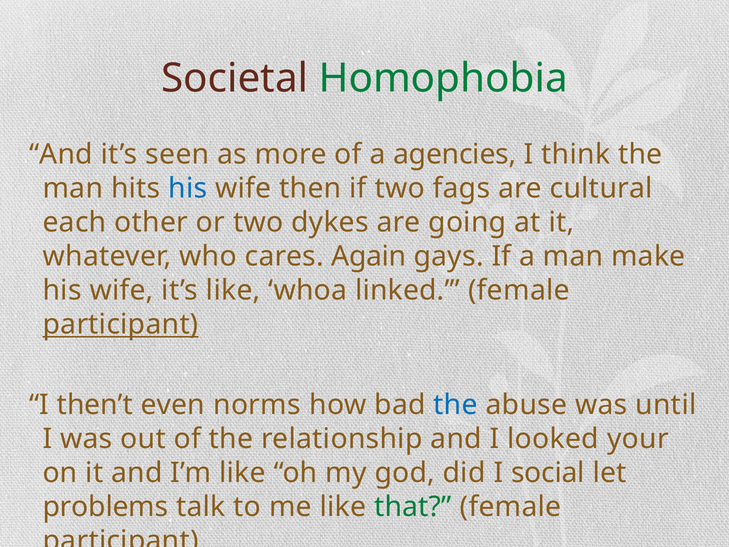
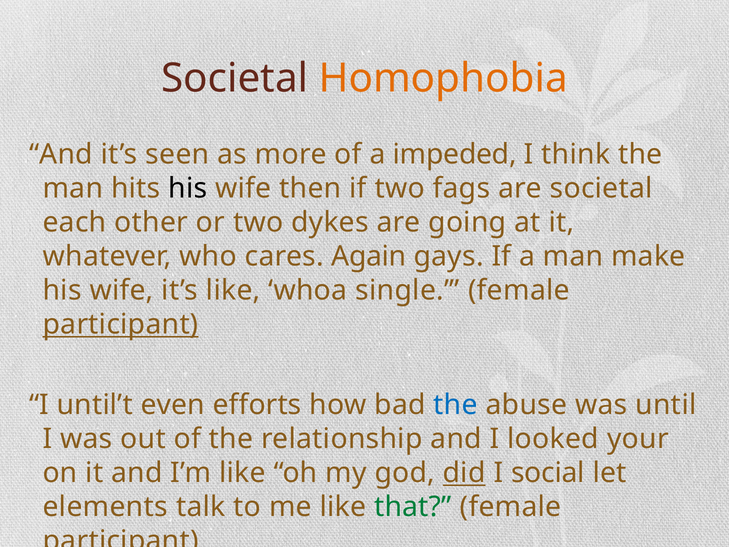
Homophobia colour: green -> orange
agencies: agencies -> impeded
his at (188, 188) colour: blue -> black
are cultural: cultural -> societal
linked: linked -> single
then’t: then’t -> until’t
norms: norms -> efforts
did underline: none -> present
problems: problems -> elements
